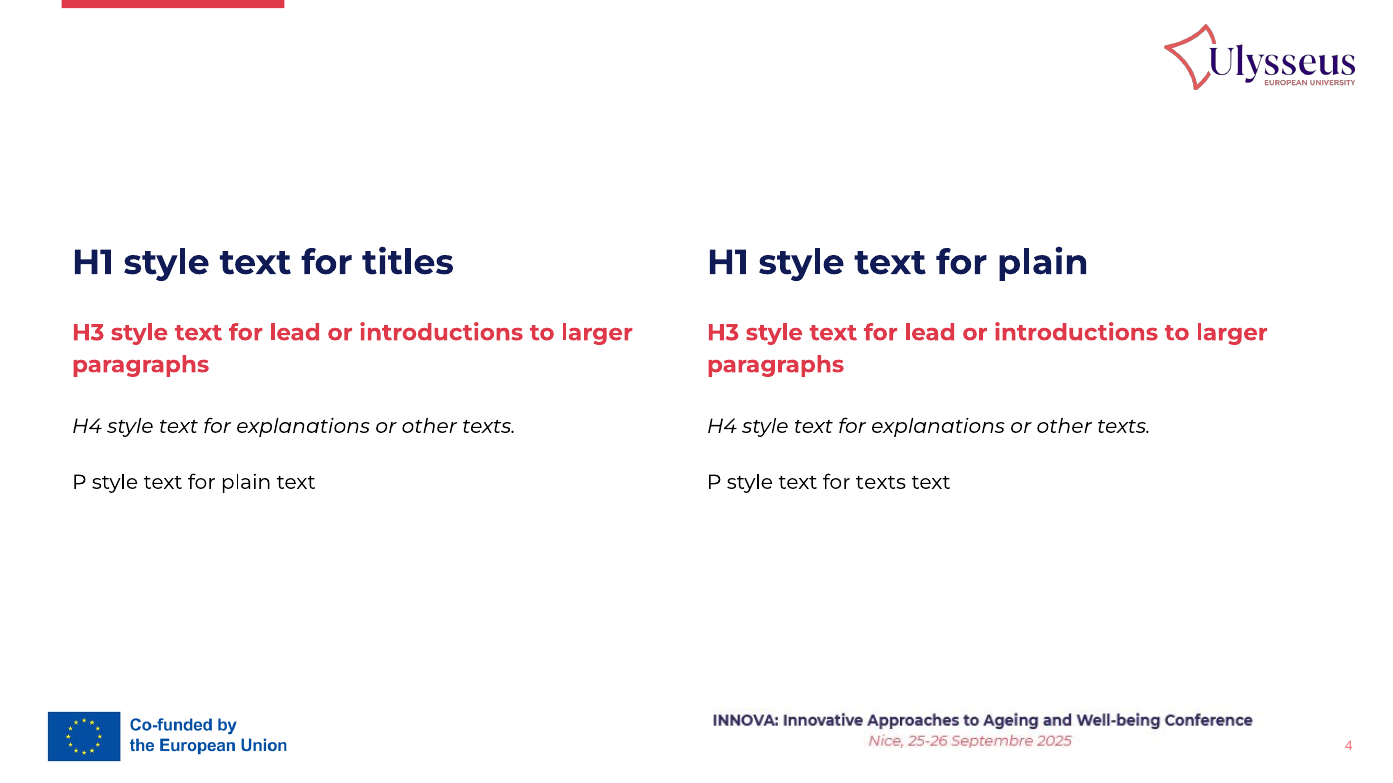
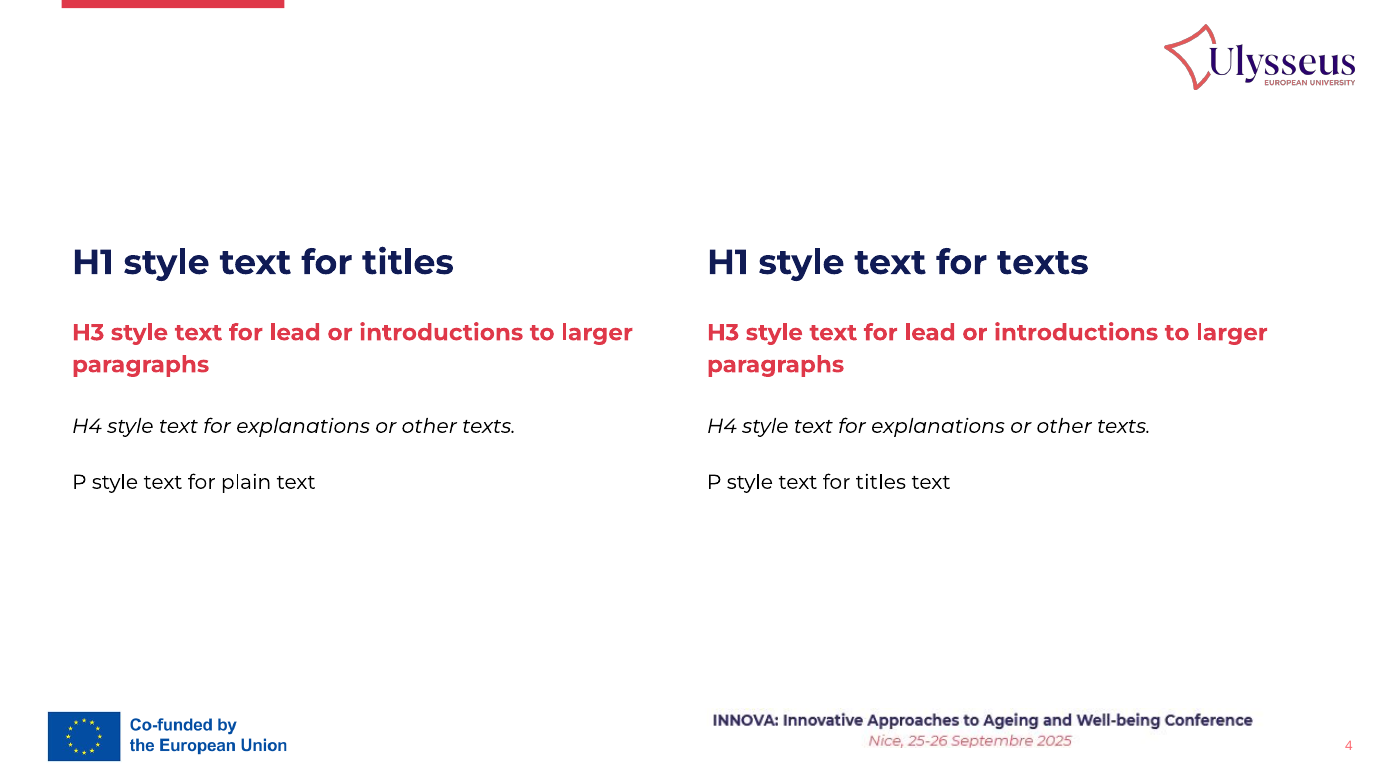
plain at (1043, 263): plain -> texts
texts at (881, 482): texts -> titles
